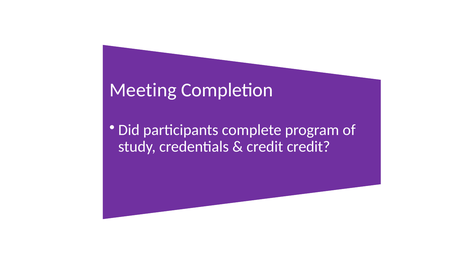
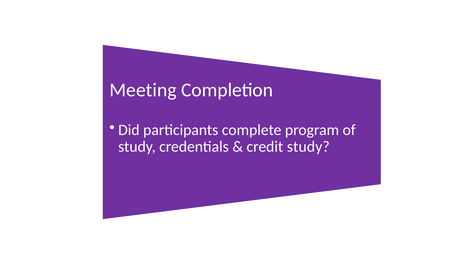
credit credit: credit -> study
